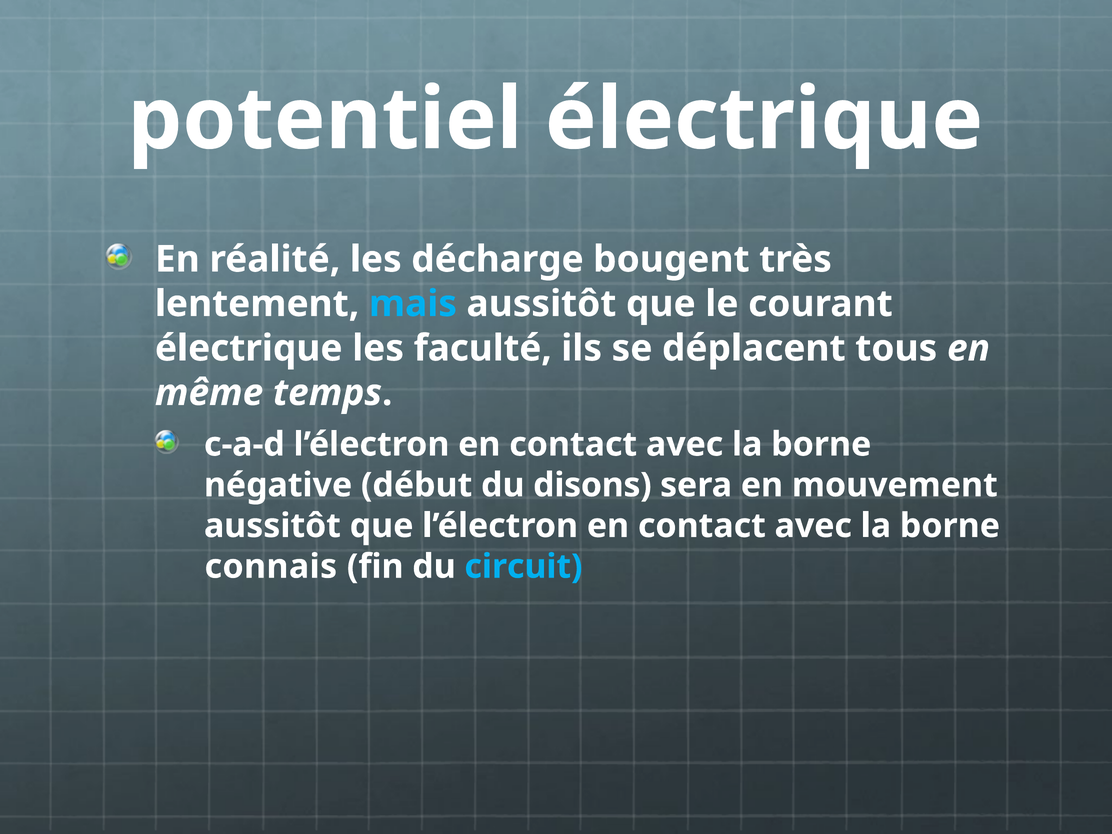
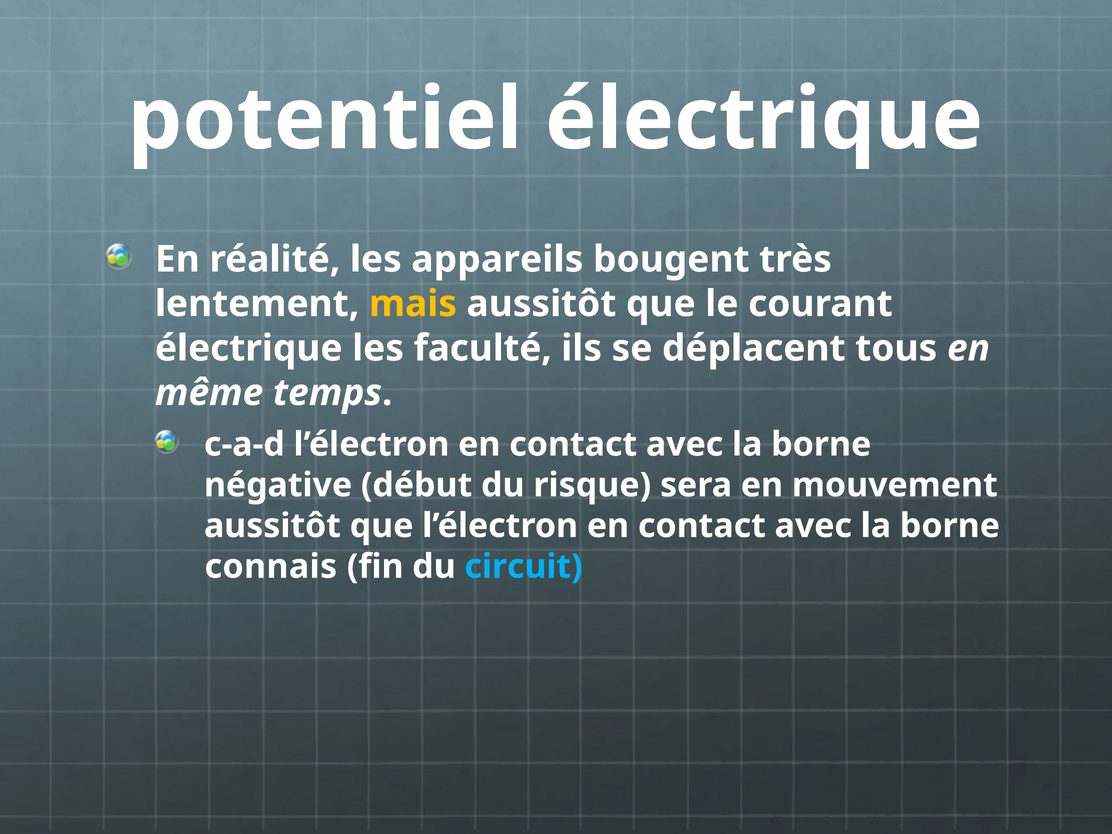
décharge: décharge -> appareils
mais colour: light blue -> yellow
disons: disons -> risque
